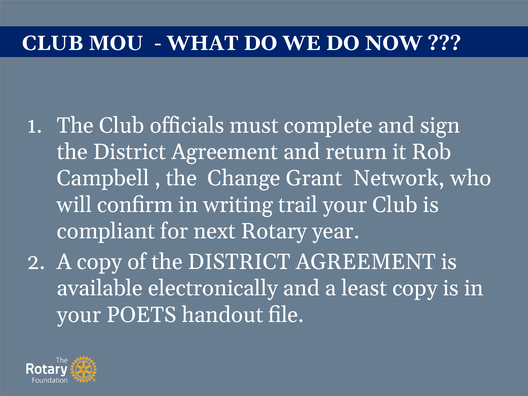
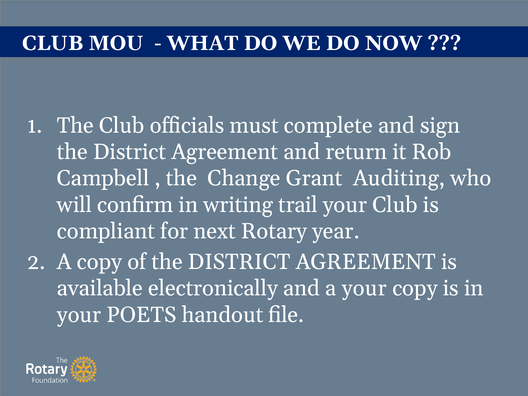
Network: Network -> Auditing
a least: least -> your
